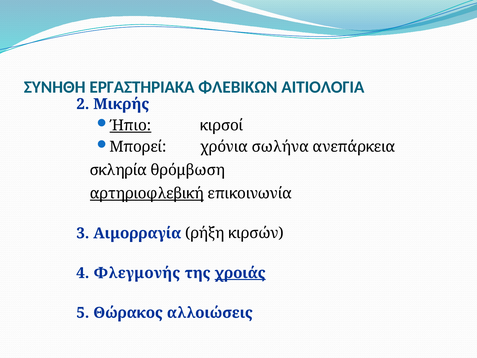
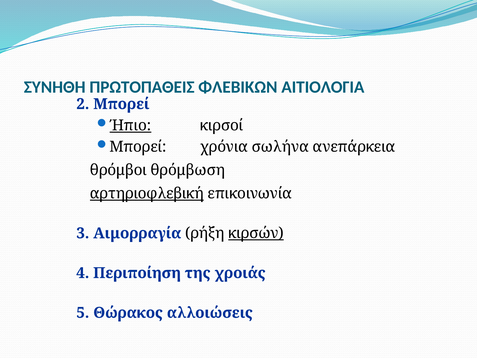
ΕΡΓΑΣΤΗΡΙΑΚΑ: ΕΡΓΑΣΤΗΡΙΑΚΑ -> ΠΡΩΤΟΠΑΘΕΙΣ
2 Μικρής: Μικρής -> Μπορεί
σκληρία: σκληρία -> θρόμβοι
κιρσών underline: none -> present
Φλεγμονής: Φλεγμονής -> Περιποίηση
χροιάς underline: present -> none
